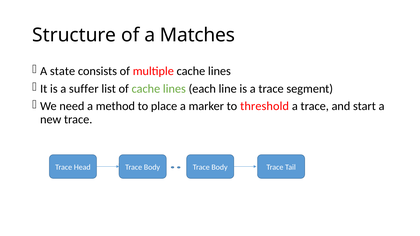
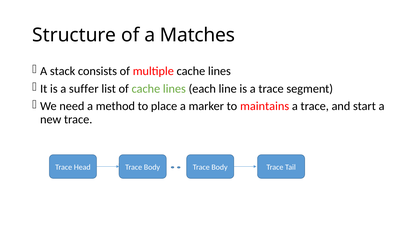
state: state -> stack
threshold: threshold -> maintains
